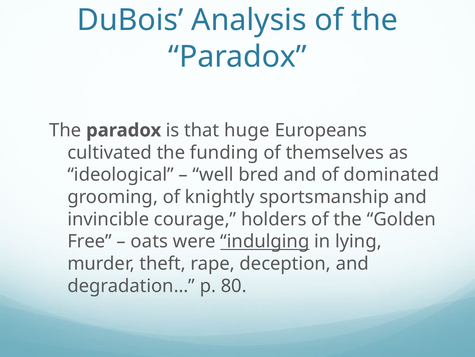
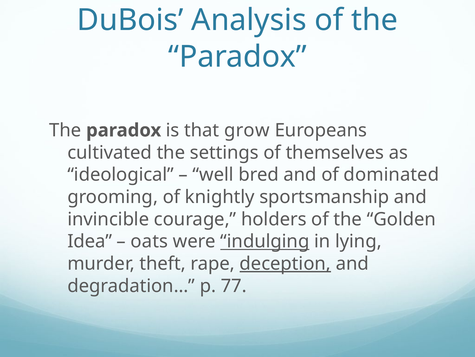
huge: huge -> grow
funding: funding -> settings
Free: Free -> Idea
deception underline: none -> present
80: 80 -> 77
